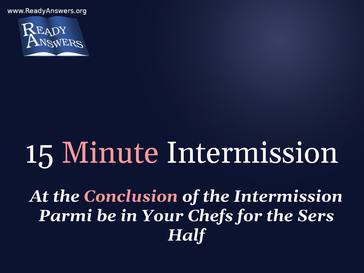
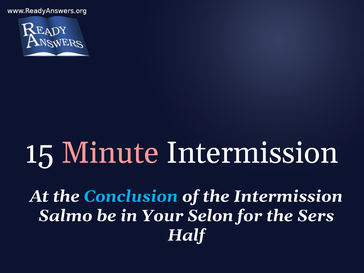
Conclusion colour: pink -> light blue
Parmi: Parmi -> Salmo
Chefs: Chefs -> Selon
